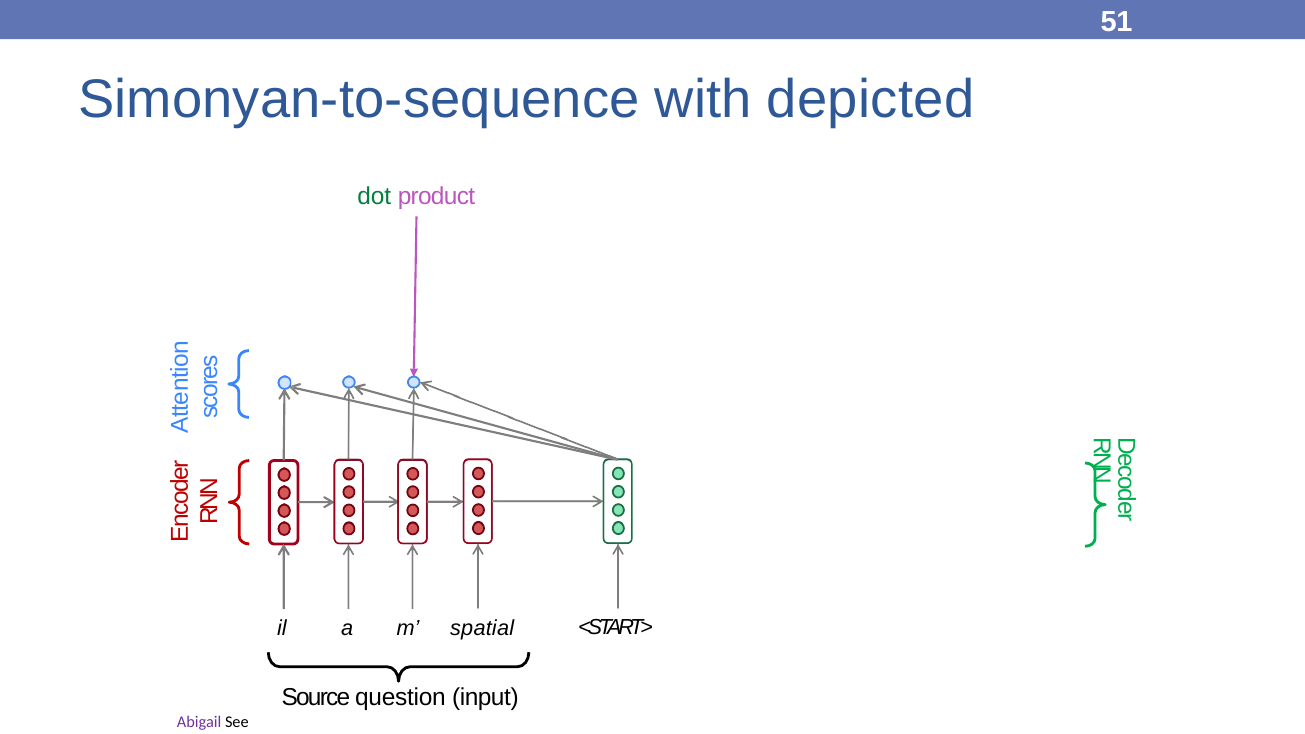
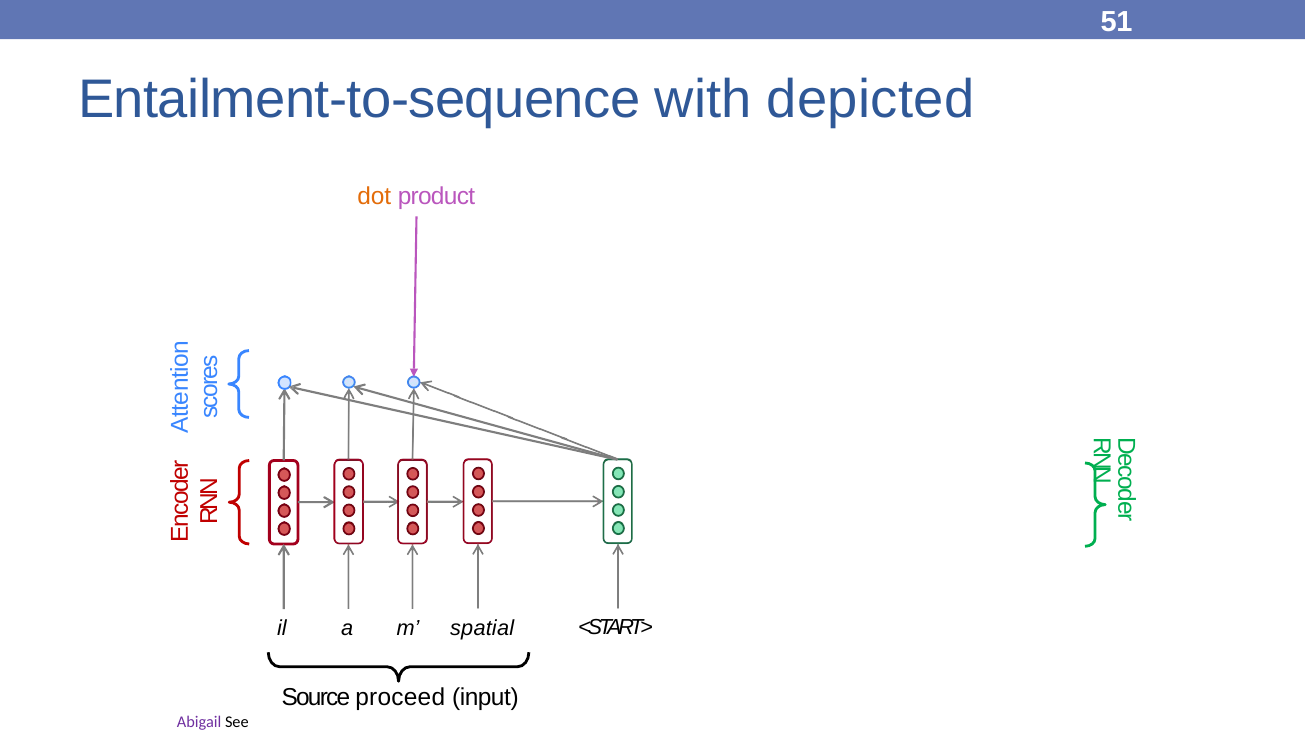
Simonyan-to-sequence: Simonyan-to-sequence -> Entailment-to-sequence
dot colour: green -> orange
question: question -> proceed
